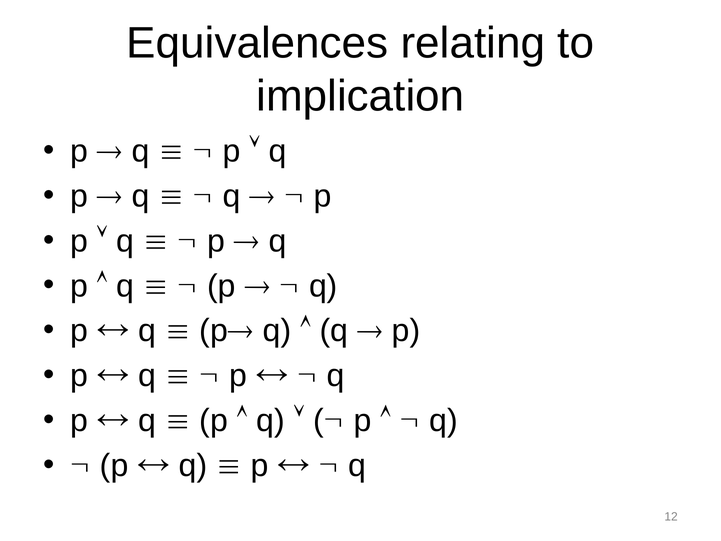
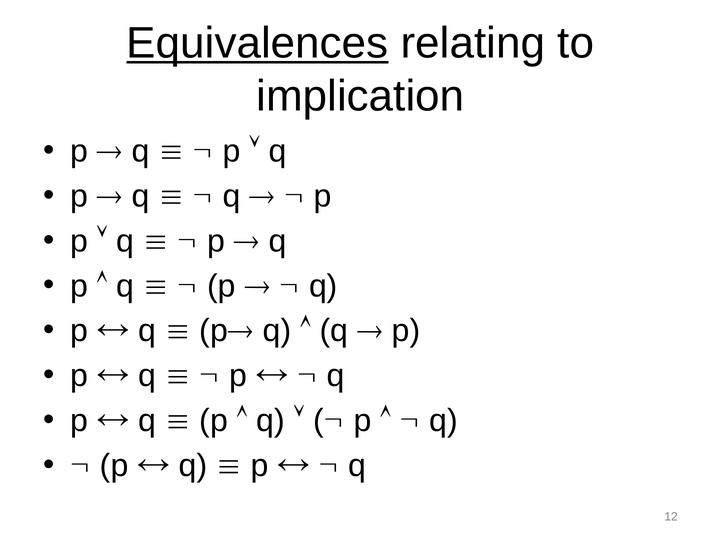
Equivalences underline: none -> present
